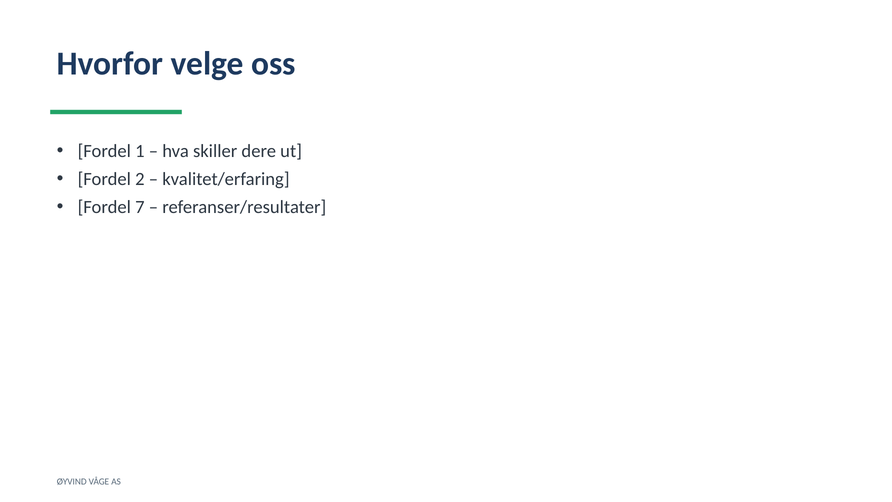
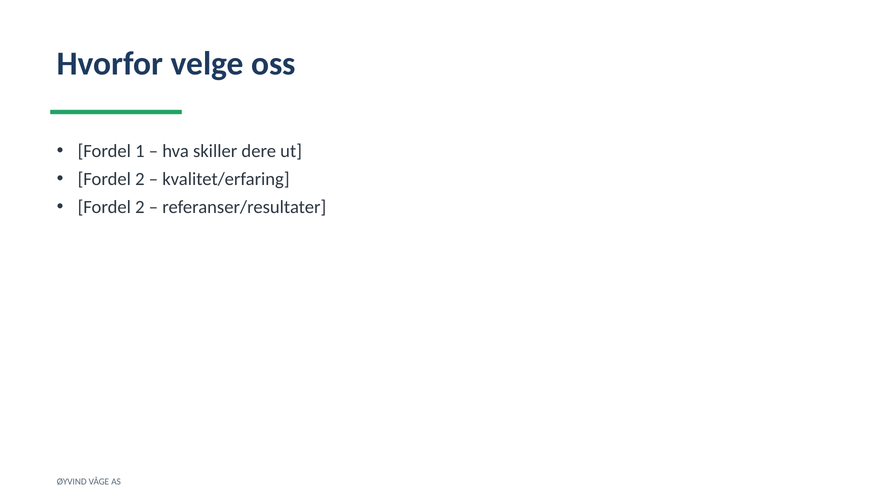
7 at (140, 207): 7 -> 2
